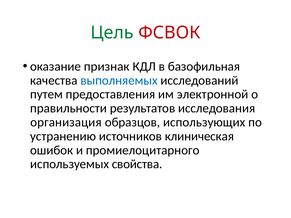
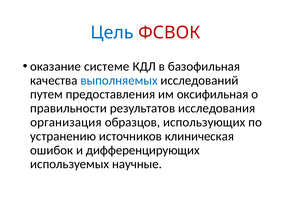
Цель colour: green -> blue
признак: признак -> системе
электронной: электронной -> оксифильная
промиелоцитарного: промиелоцитарного -> дифференцирующих
свойства: свойства -> научные
